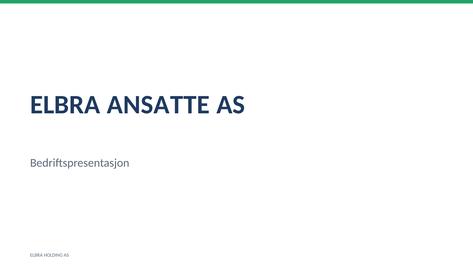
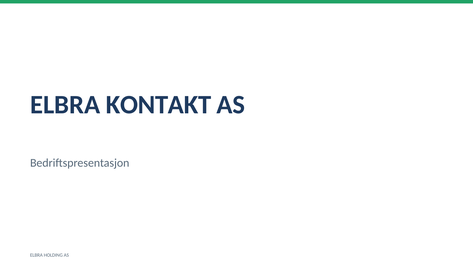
ANSATTE: ANSATTE -> KONTAKT
